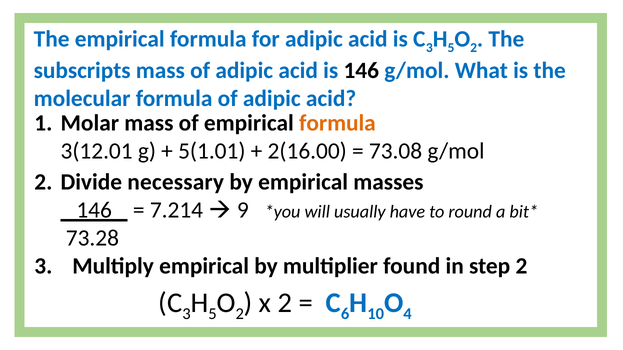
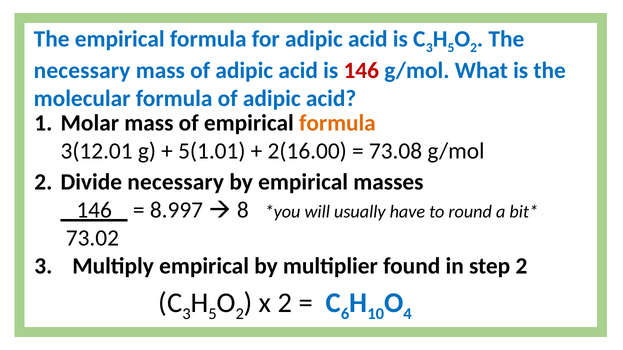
subscripts at (82, 71): subscripts -> necessary
146 at (361, 71) colour: black -> red
7.214: 7.214 -> 8.997
9: 9 -> 8
73.28: 73.28 -> 73.02
